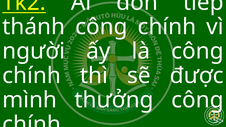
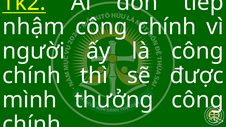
thánh: thánh -> nhậm
